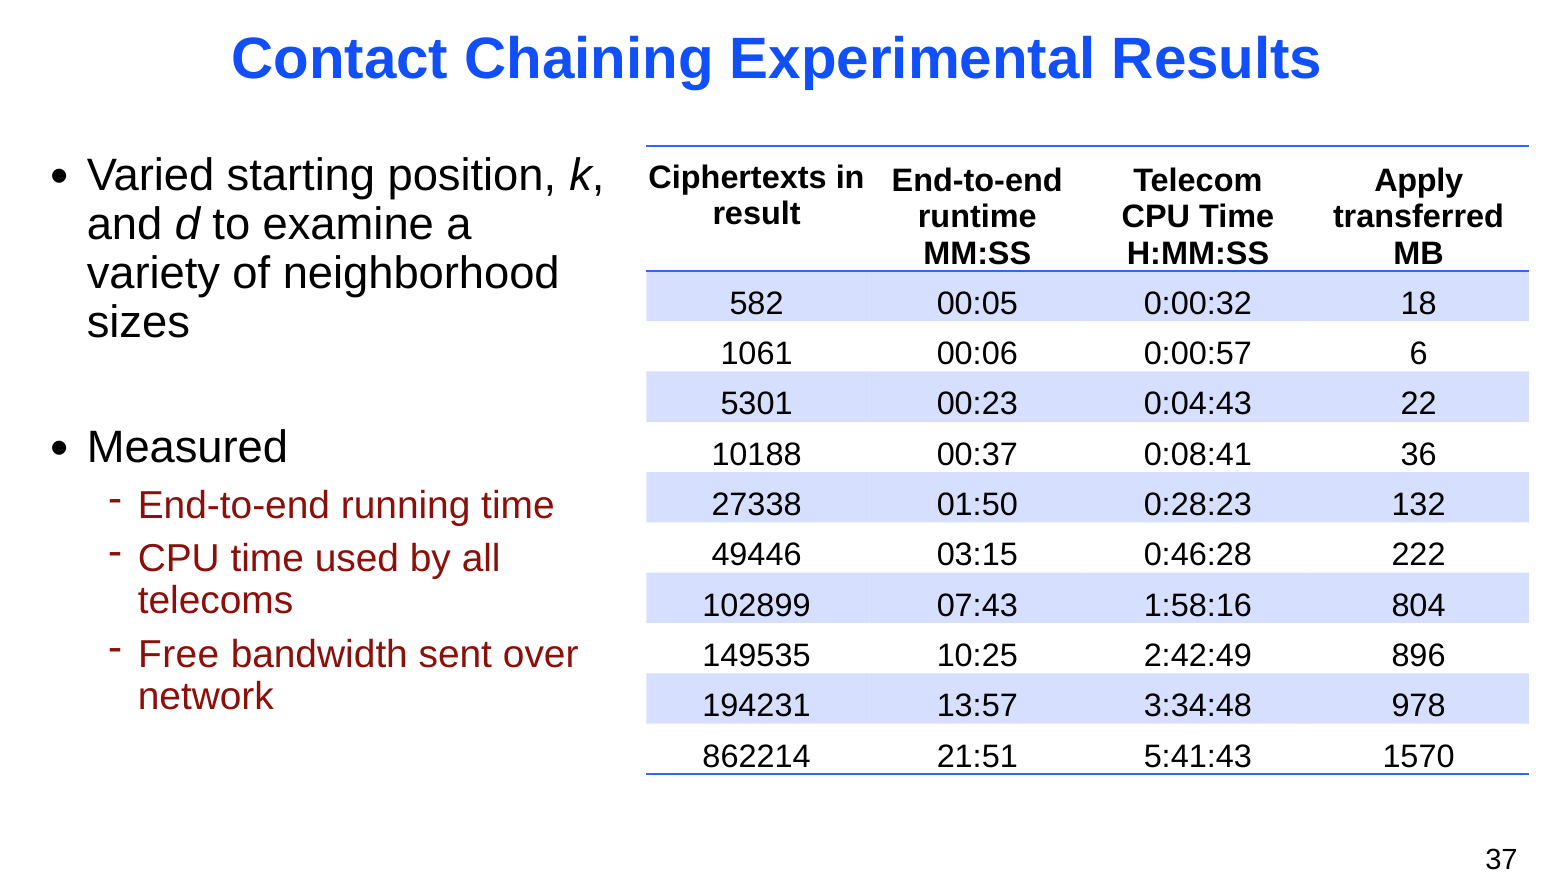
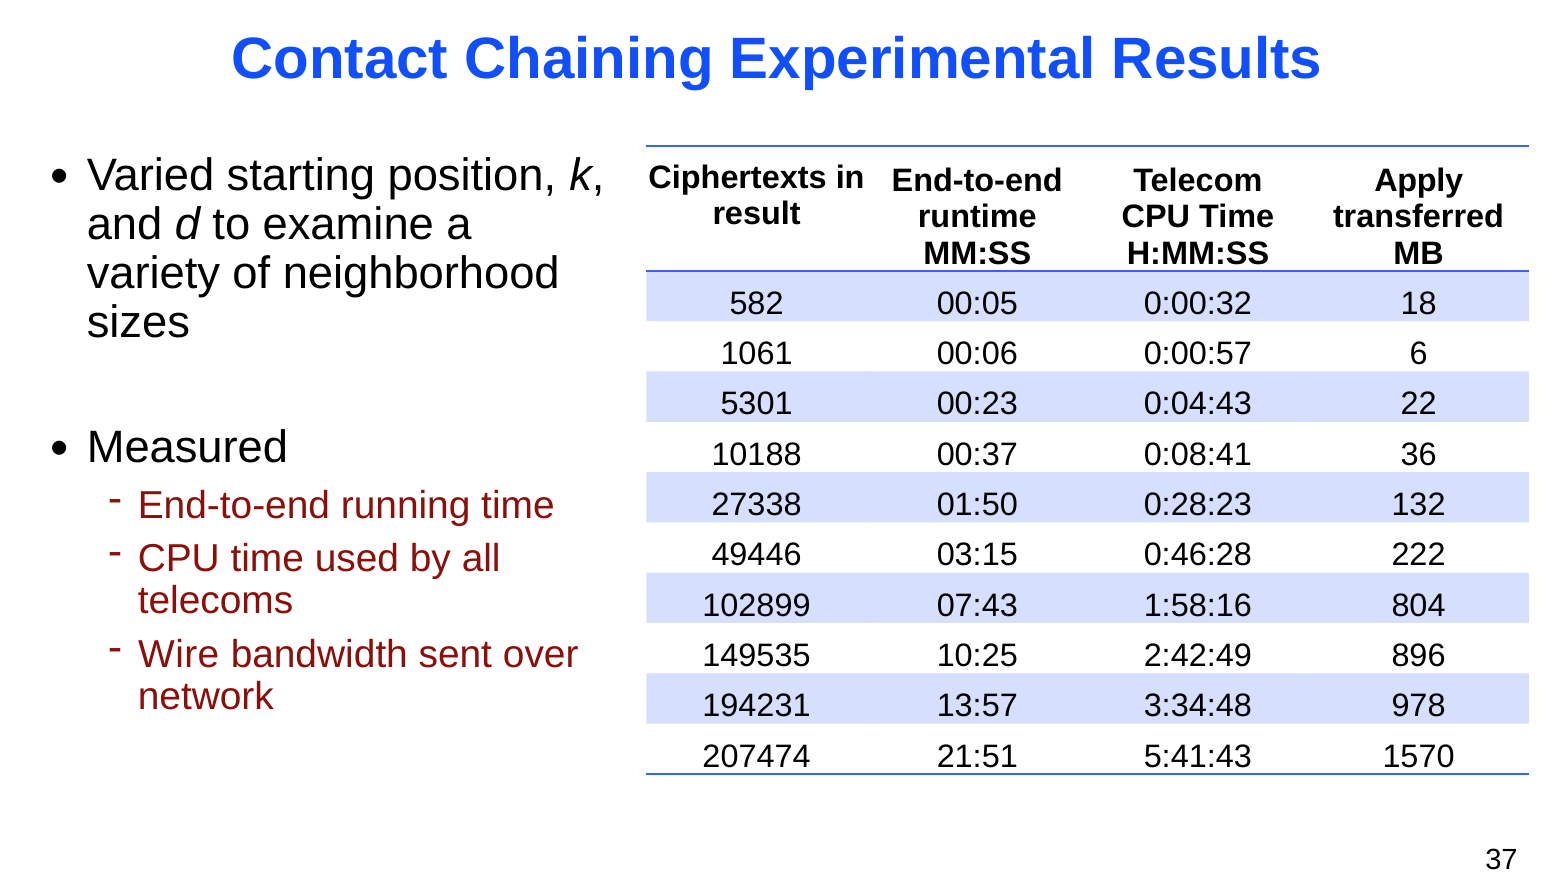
Free: Free -> Wire
862214: 862214 -> 207474
